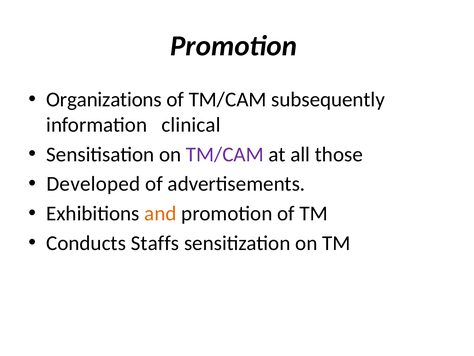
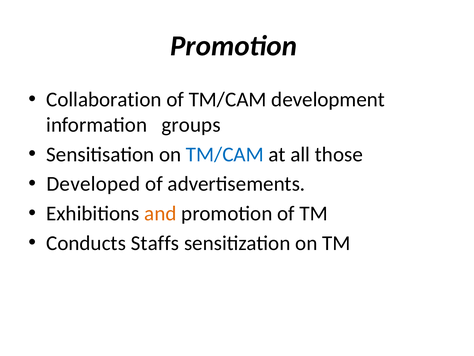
Organizations: Organizations -> Collaboration
subsequently: subsequently -> development
clinical: clinical -> groups
TM/CAM at (225, 154) colour: purple -> blue
